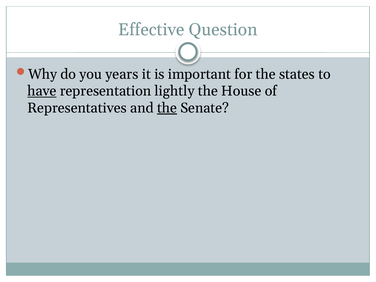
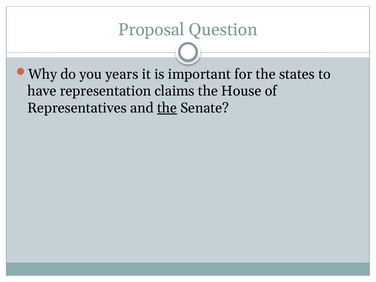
Effective: Effective -> Proposal
have underline: present -> none
lightly: lightly -> claims
